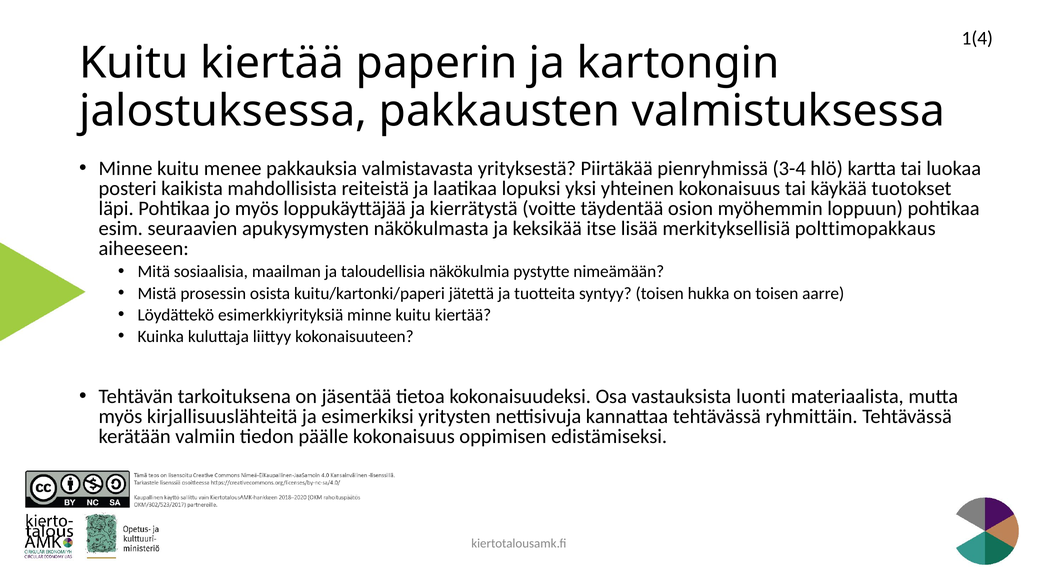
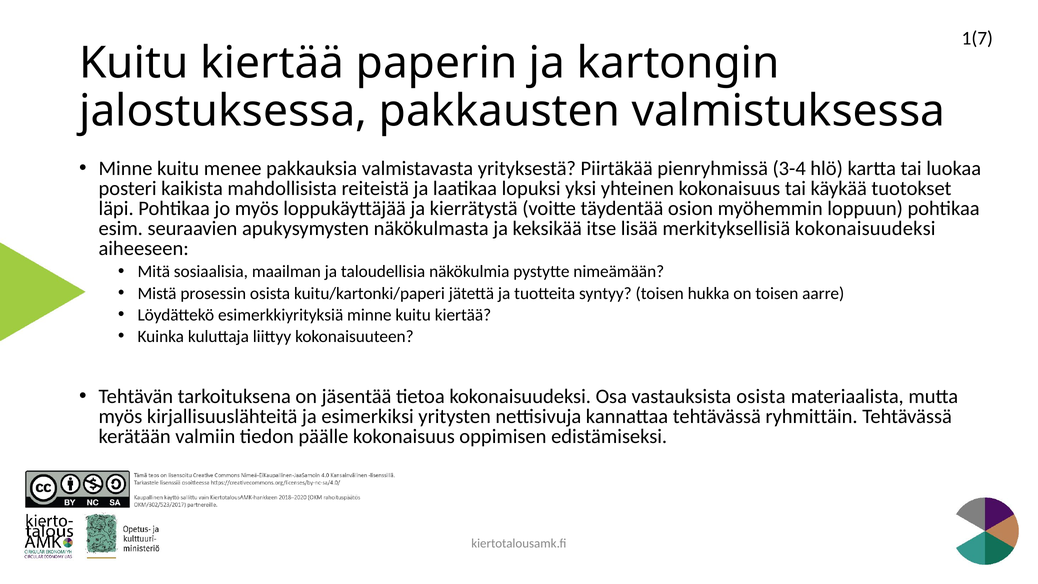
1(4: 1(4 -> 1(7
merkityksellisiä polttimopakkaus: polttimopakkaus -> kokonaisuudeksi
vastauksista luonti: luonti -> osista
